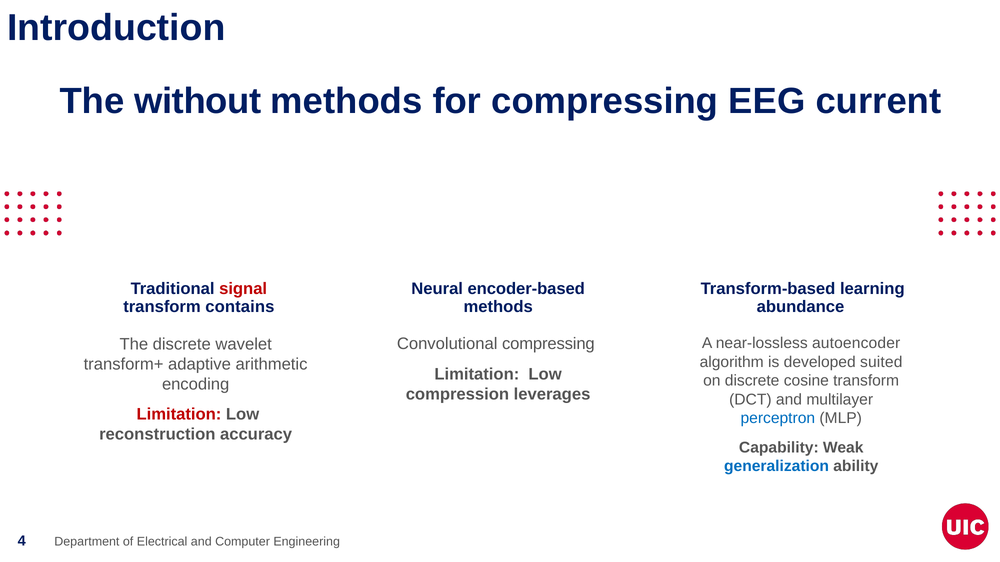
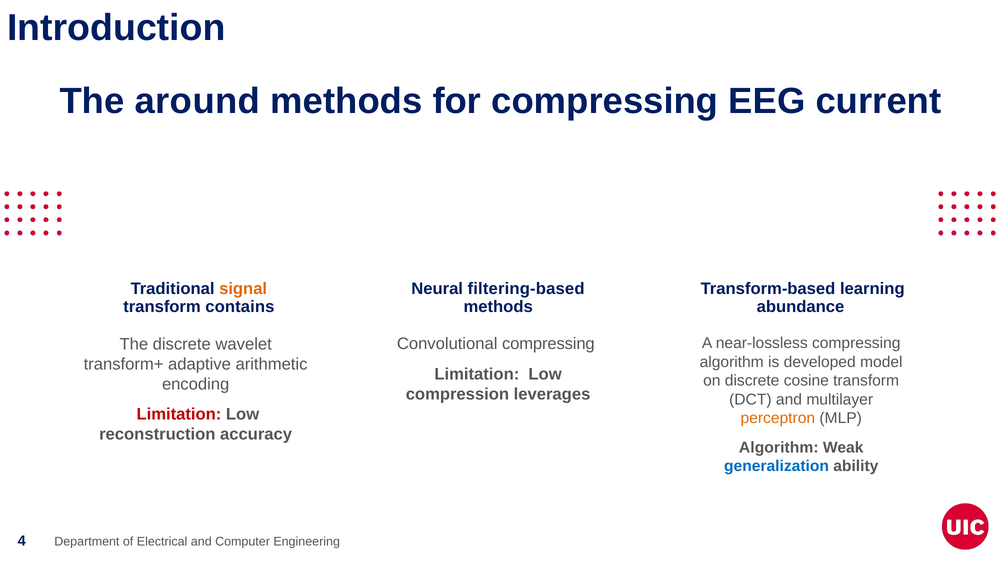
without: without -> around
signal colour: red -> orange
encoder-based: encoder-based -> filtering-based
near-lossless autoencoder: autoencoder -> compressing
suited: suited -> model
perceptron colour: blue -> orange
Capability at (779, 448): Capability -> Algorithm
